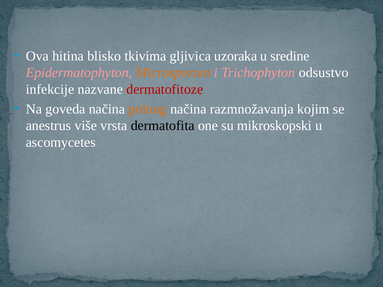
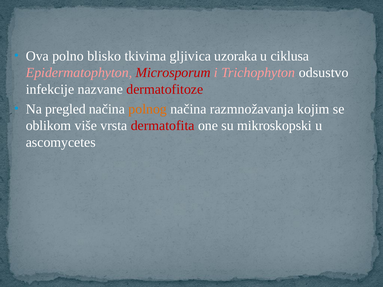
hitina: hitina -> polno
sredine: sredine -> ciklusa
Microsporum colour: orange -> red
goveda: goveda -> pregled
anestrus: anestrus -> oblikom
dermatofita colour: black -> red
